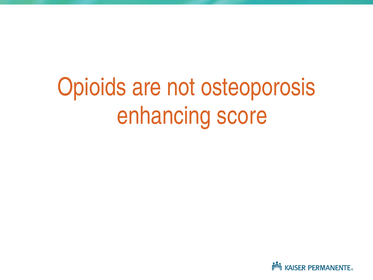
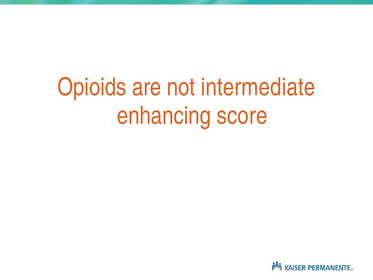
osteoporosis: osteoporosis -> intermediate
